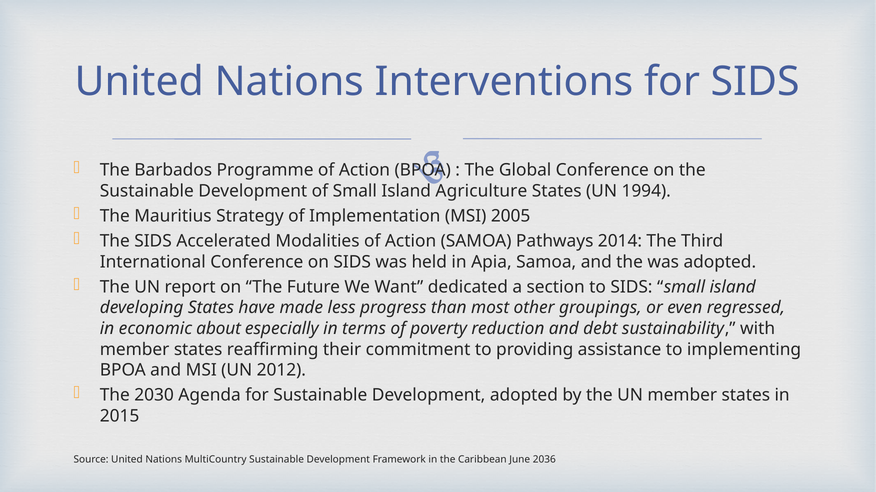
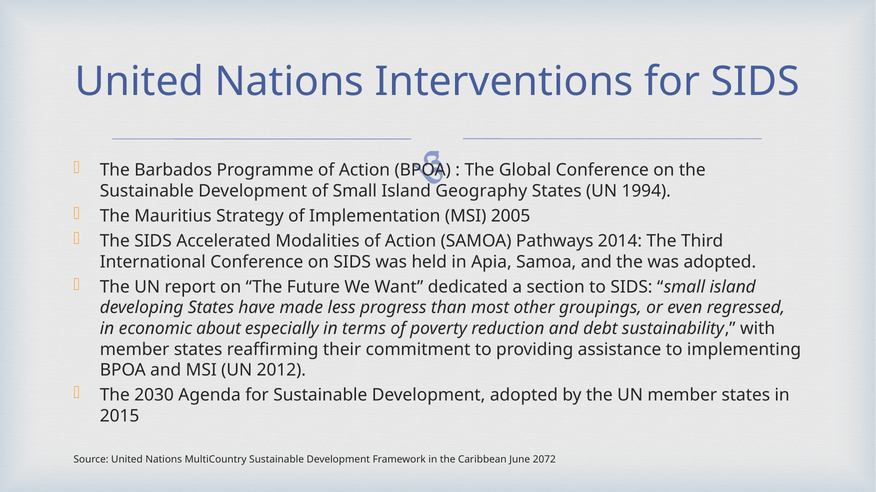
Agriculture: Agriculture -> Geography
2036: 2036 -> 2072
